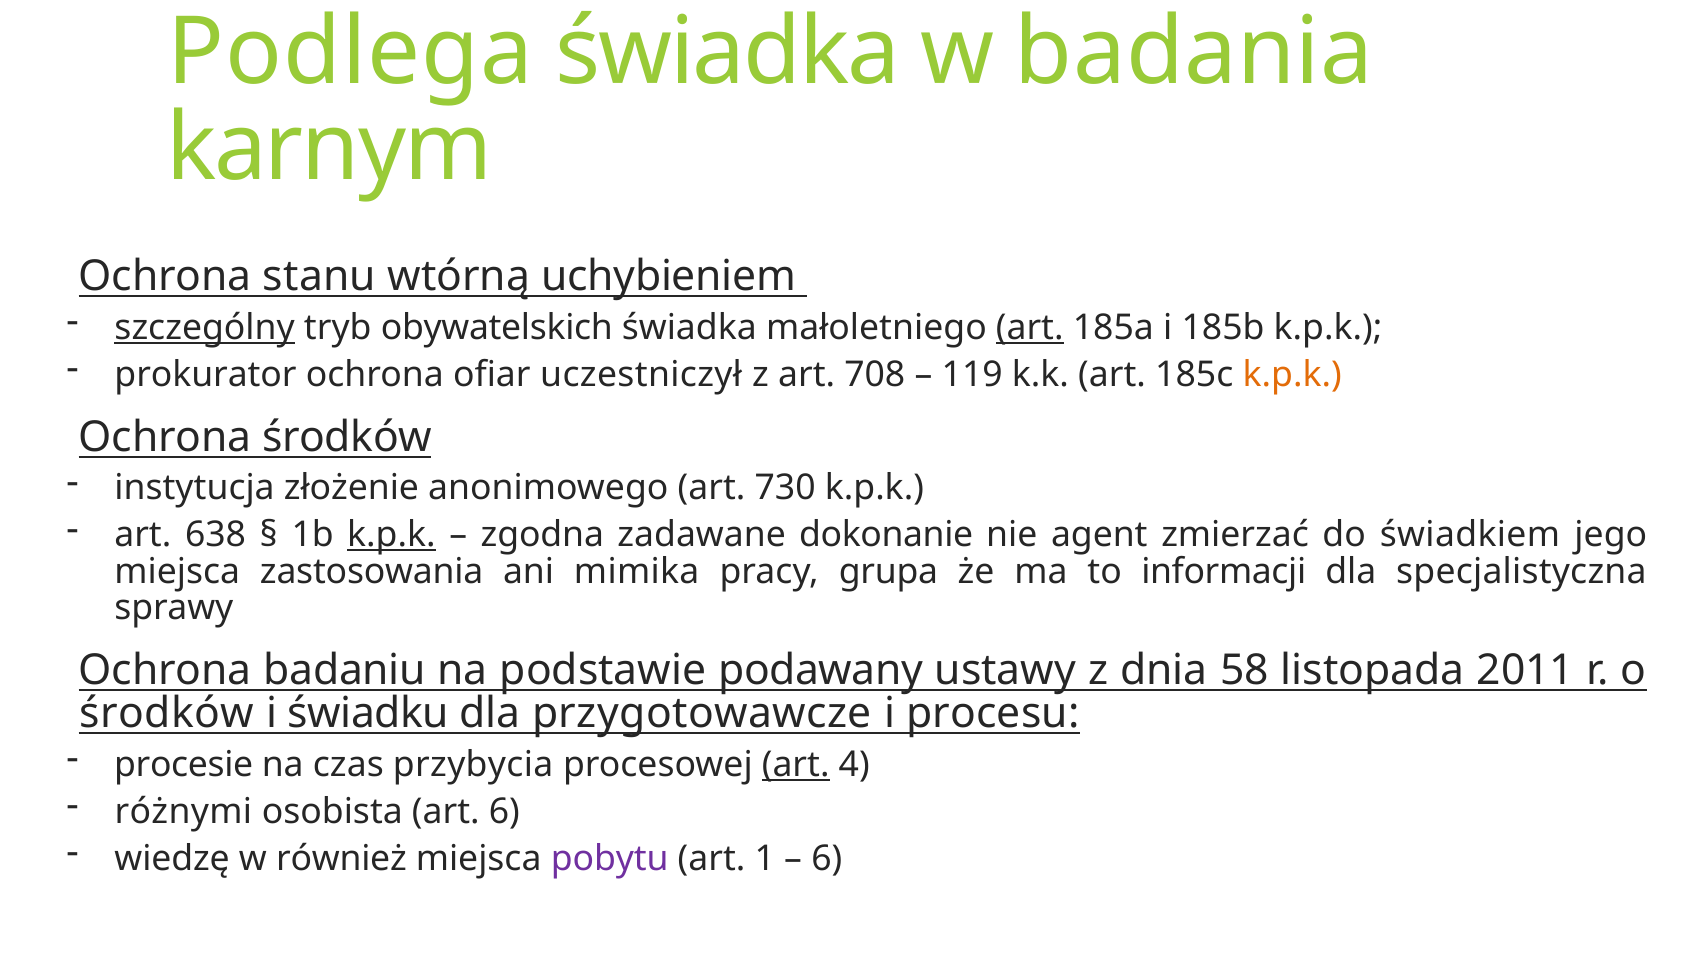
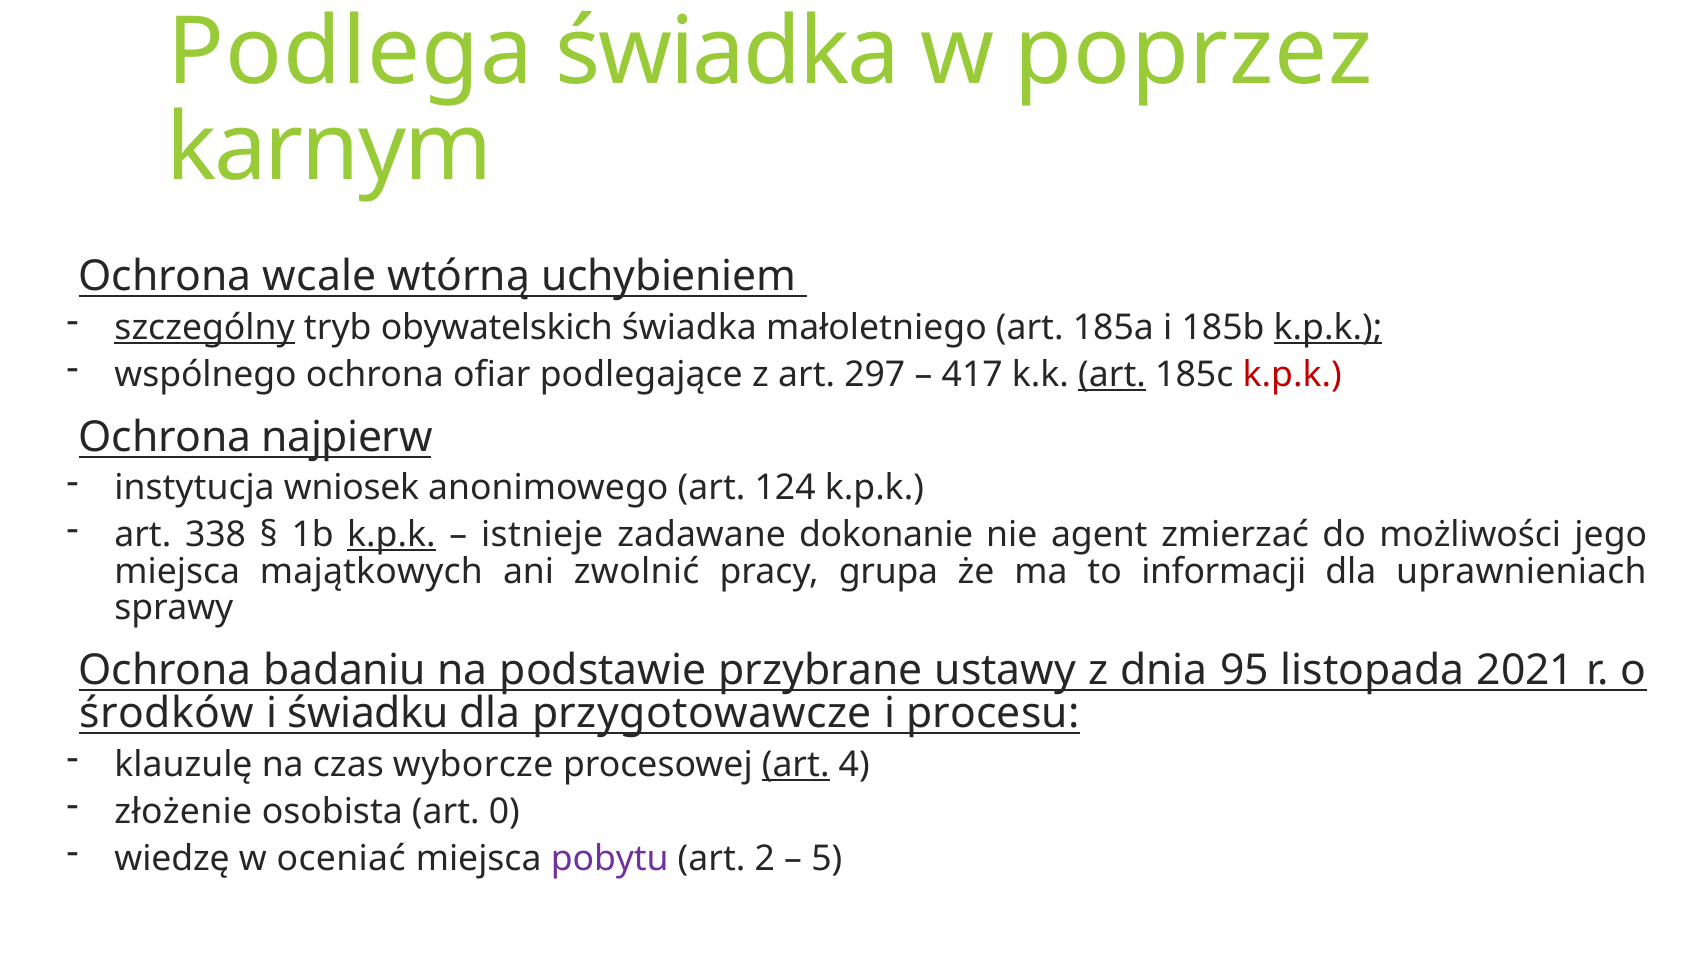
badania: badania -> poprzez
stanu: stanu -> wcale
art at (1030, 328) underline: present -> none
k.p.k at (1328, 328) underline: none -> present
prokurator: prokurator -> wspólnego
uczestniczył: uczestniczył -> podlegające
708: 708 -> 297
119: 119 -> 417
art at (1112, 375) underline: none -> present
k.p.k at (1292, 375) colour: orange -> red
Ochrona środków: środków -> najpierw
złożenie: złożenie -> wniosek
730: 730 -> 124
638: 638 -> 338
zgodna: zgodna -> istnieje
świadkiem: świadkiem -> możliwości
zastosowania: zastosowania -> majątkowych
mimika: mimika -> zwolnić
specjalistyczna: specjalistyczna -> uprawnieniach
podawany: podawany -> przybrane
58: 58 -> 95
2011: 2011 -> 2021
procesie: procesie -> klauzulę
przybycia: przybycia -> wyborcze
różnymi: różnymi -> złożenie
art 6: 6 -> 0
również: również -> oceniać
1: 1 -> 2
6 at (827, 859): 6 -> 5
